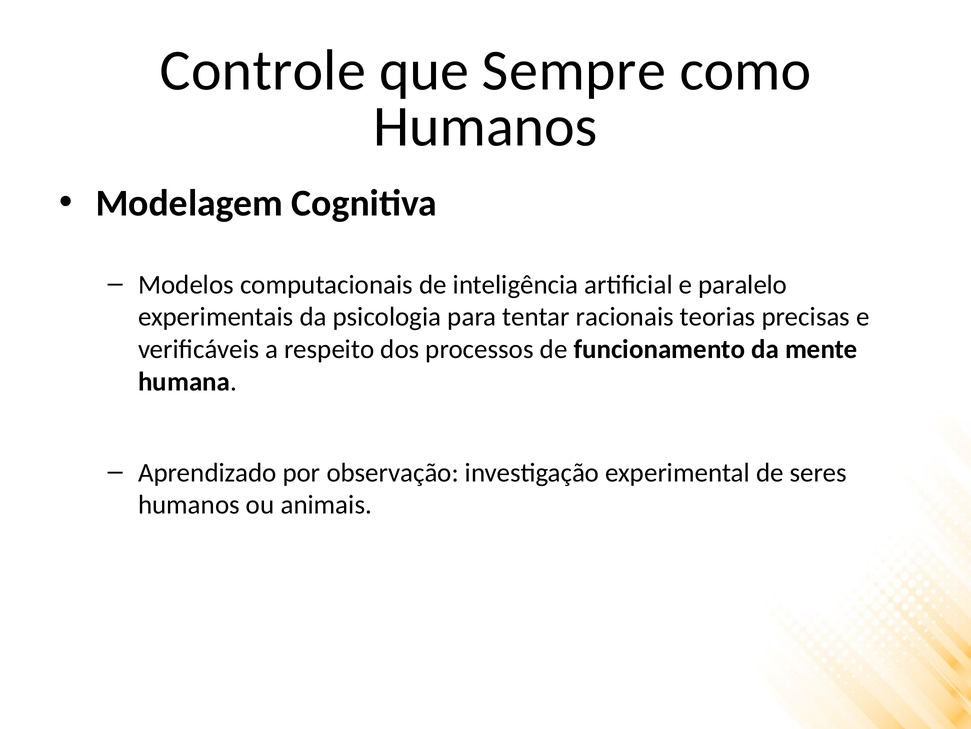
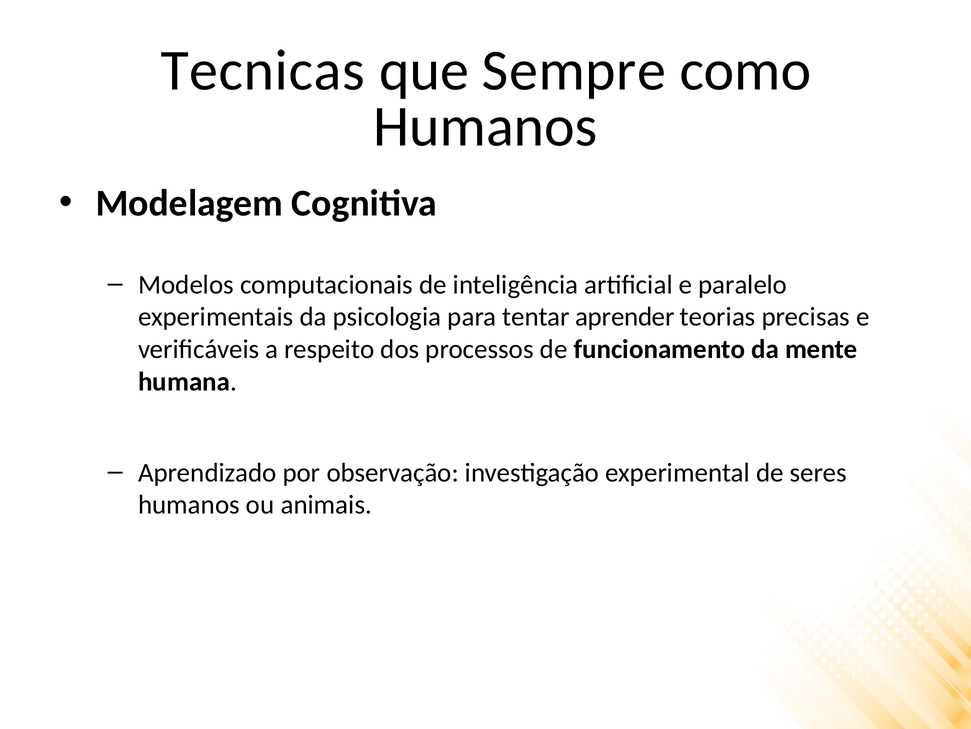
Controle: Controle -> Tecnicas
racionais: racionais -> aprender
